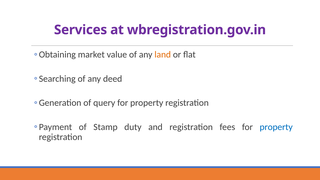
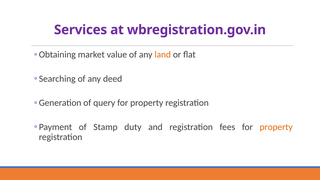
property at (276, 127) colour: blue -> orange
